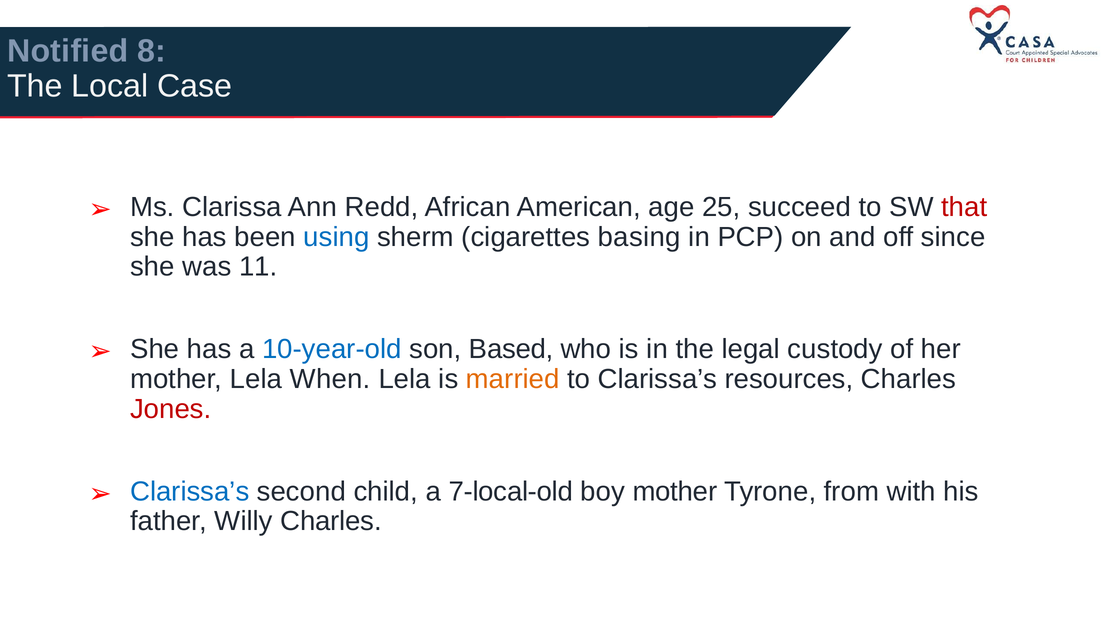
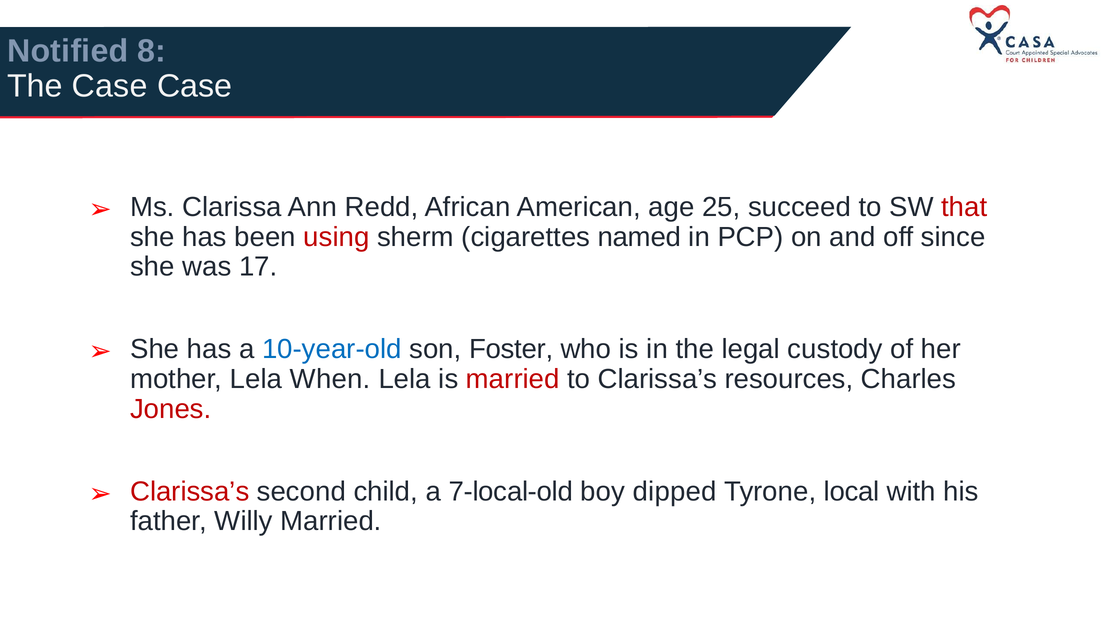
The Local: Local -> Case
using colour: blue -> red
basing: basing -> named
11: 11 -> 17
Based: Based -> Foster
married at (513, 379) colour: orange -> red
Clarissa’s at (190, 492) colour: blue -> red
boy mother: mother -> dipped
from: from -> local
Willy Charles: Charles -> Married
